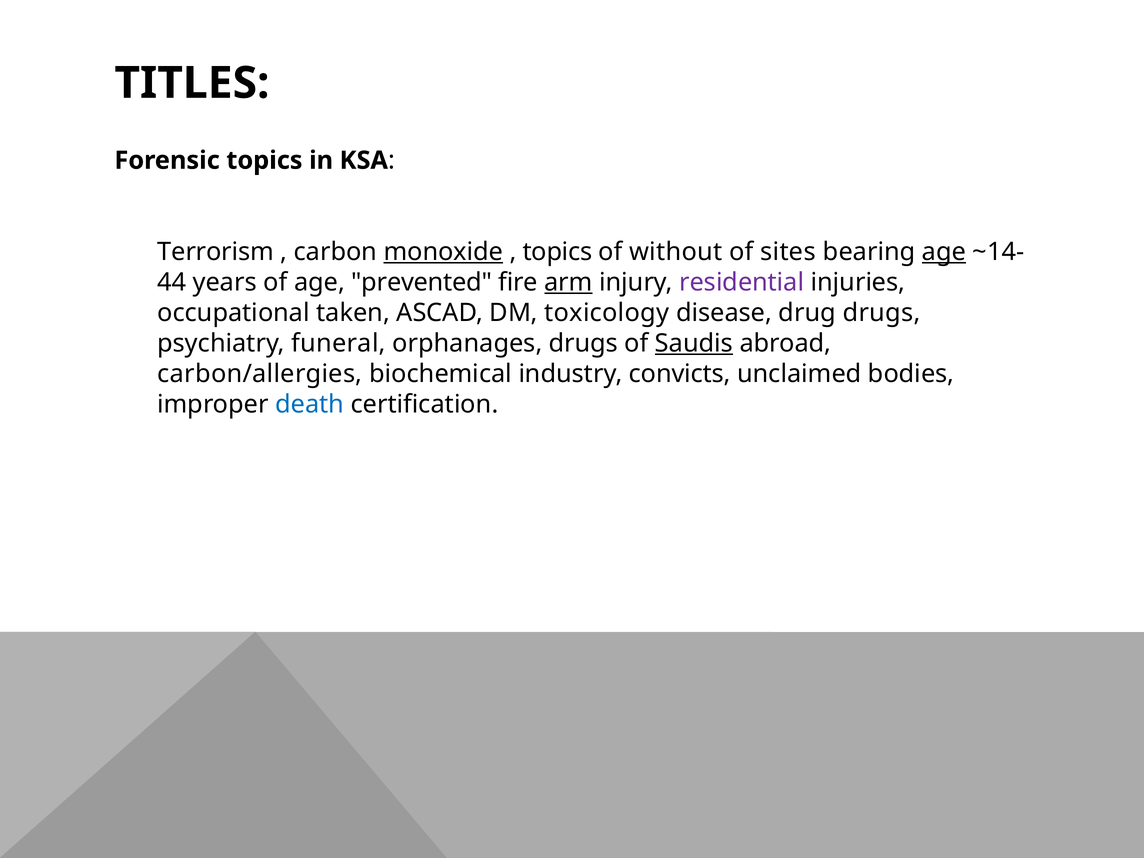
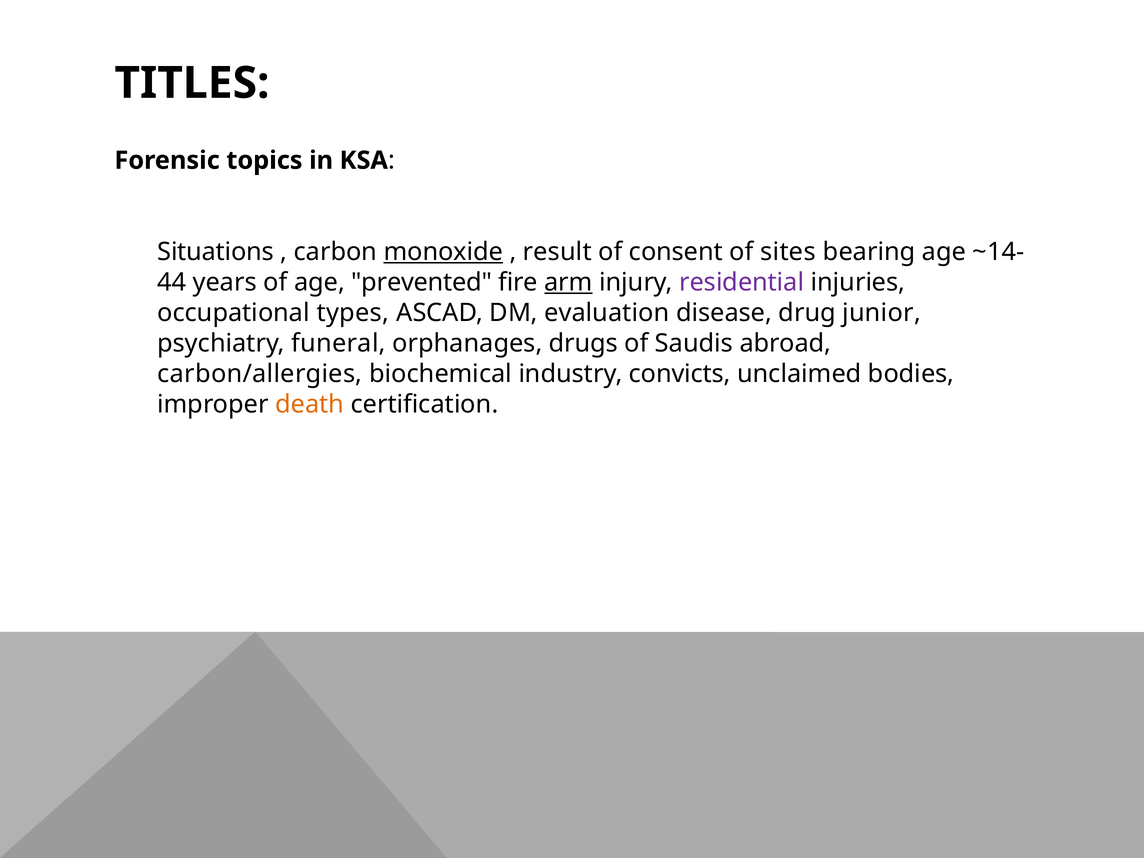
Terrorism: Terrorism -> Situations
topics at (557, 252): topics -> result
without: without -> consent
age at (944, 252) underline: present -> none
taken: taken -> types
toxicology: toxicology -> evaluation
drug drugs: drugs -> junior
Saudis underline: present -> none
death colour: blue -> orange
